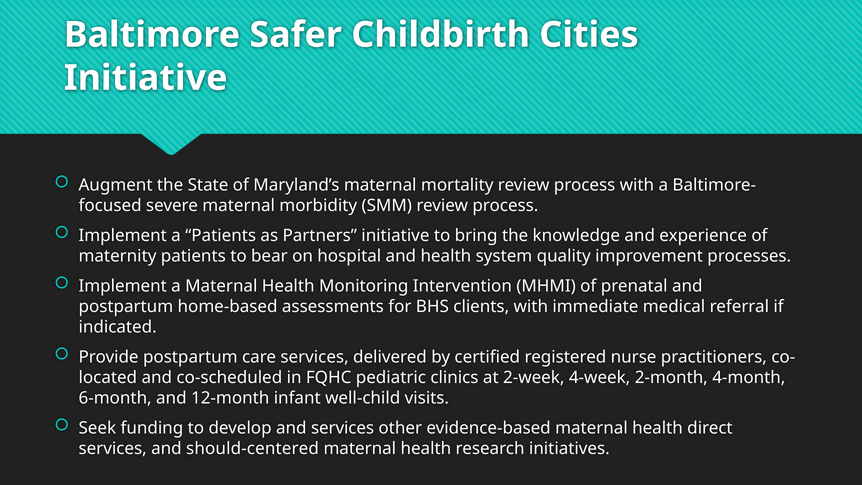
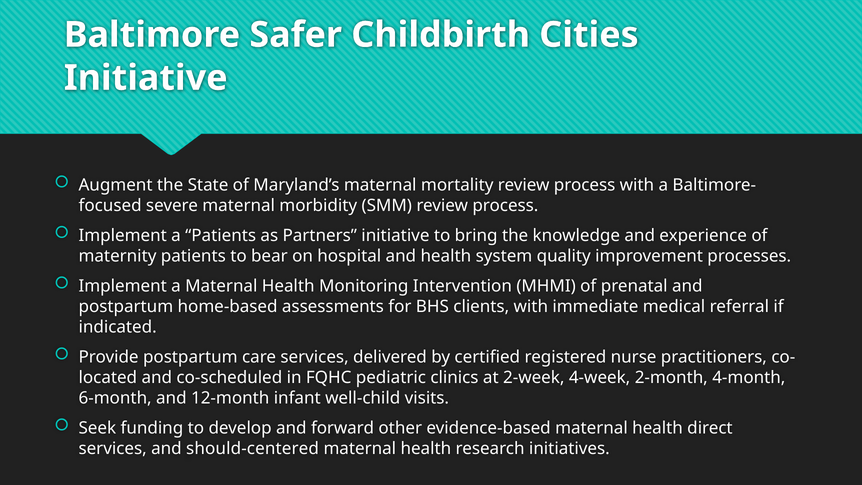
and services: services -> forward
